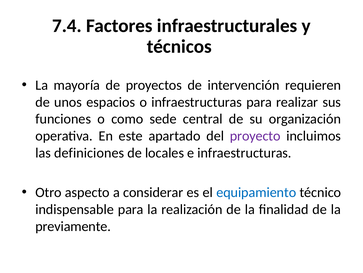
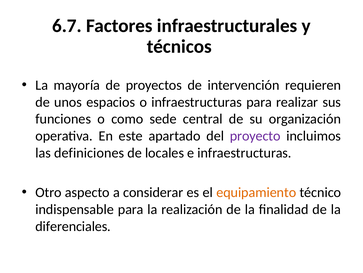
7.4: 7.4 -> 6.7
equipamiento colour: blue -> orange
previamente: previamente -> diferenciales
